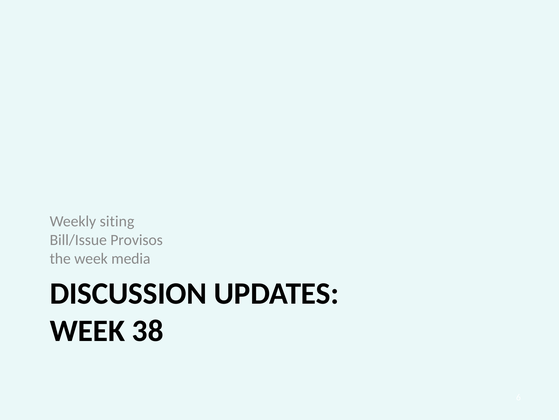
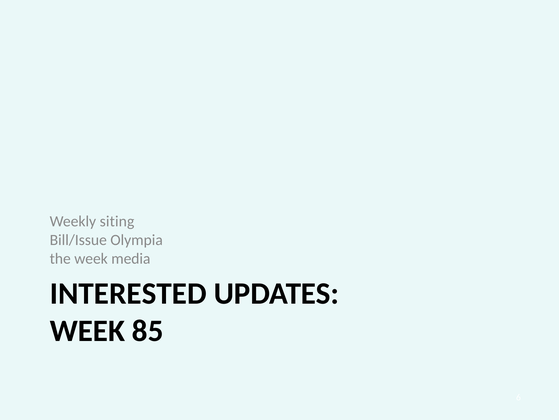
Provisos: Provisos -> Olympia
DISCUSSION: DISCUSSION -> INTERESTED
38: 38 -> 85
